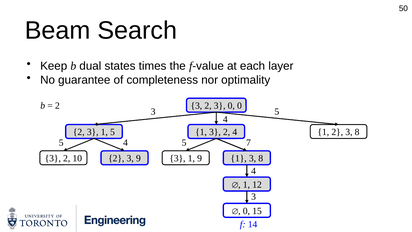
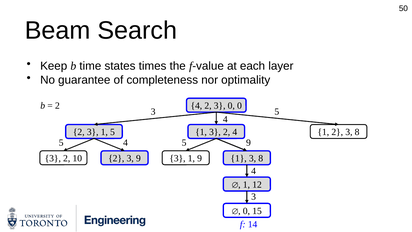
dual: dual -> time
3 at (196, 106): 3 -> 4
5 7: 7 -> 9
